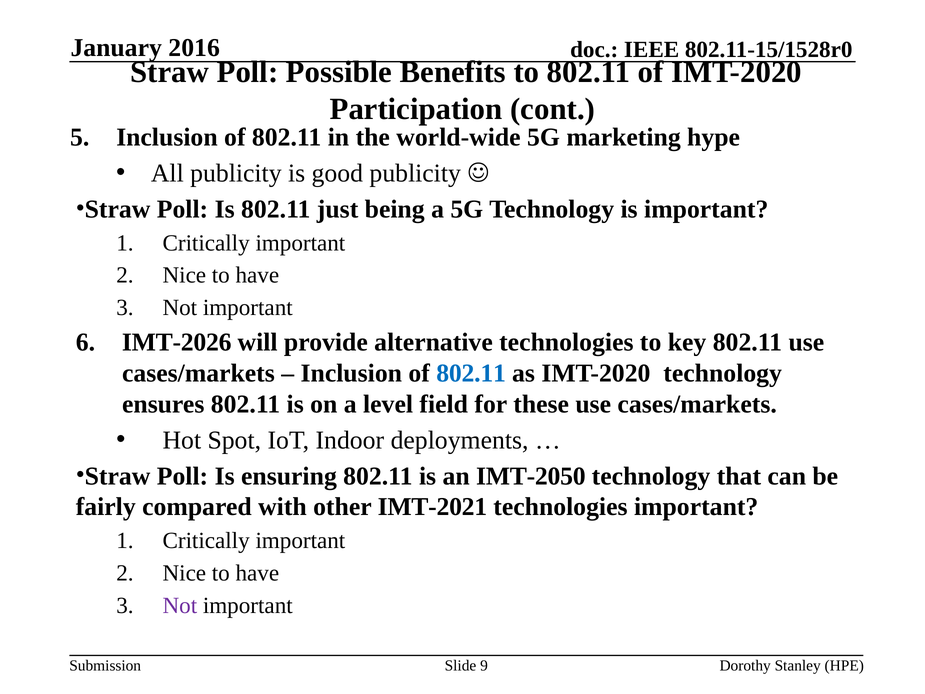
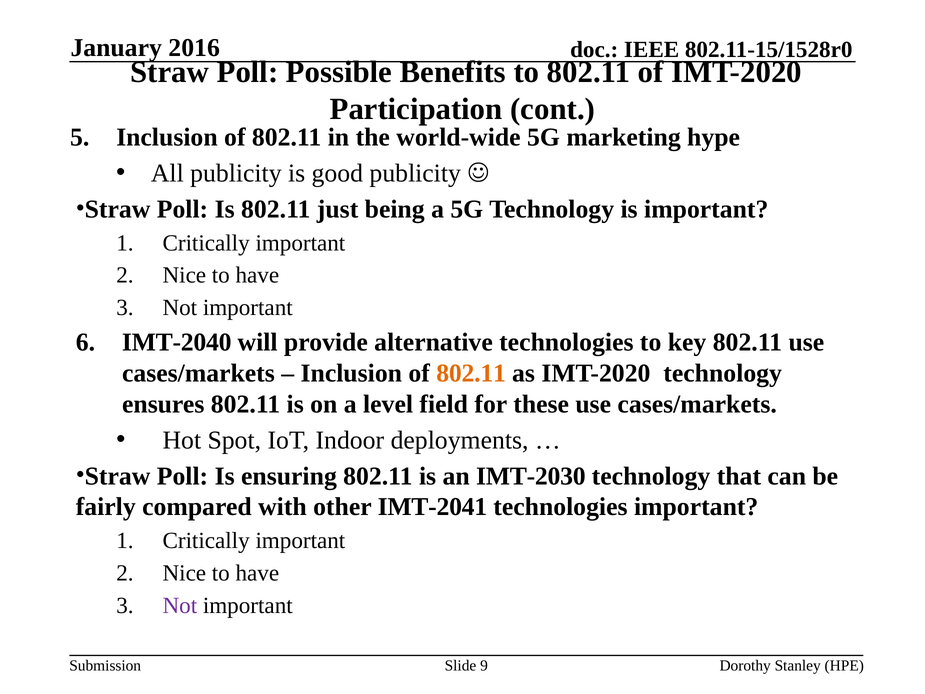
IMT-2026: IMT-2026 -> IMT-2040
802.11 at (471, 373) colour: blue -> orange
IMT-2050: IMT-2050 -> IMT-2030
IMT-2021: IMT-2021 -> IMT-2041
